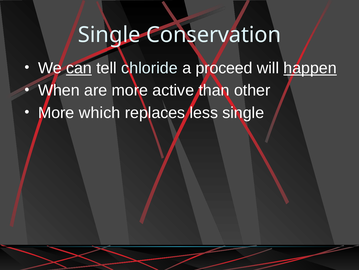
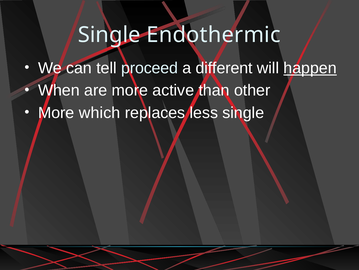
Conservation: Conservation -> Endothermic
can underline: present -> none
chloride: chloride -> proceed
proceed: proceed -> different
